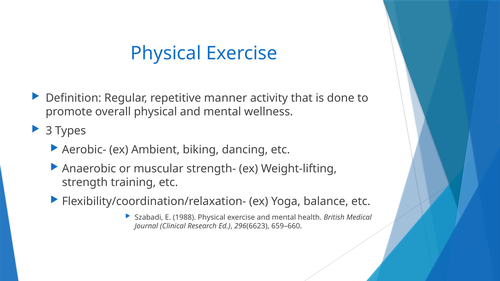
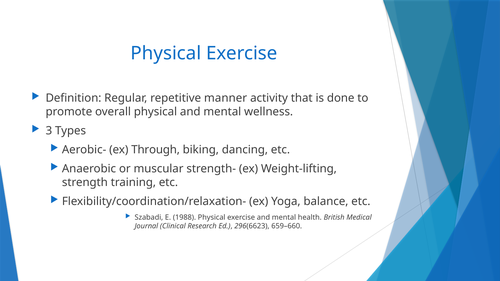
Ambient: Ambient -> Through
